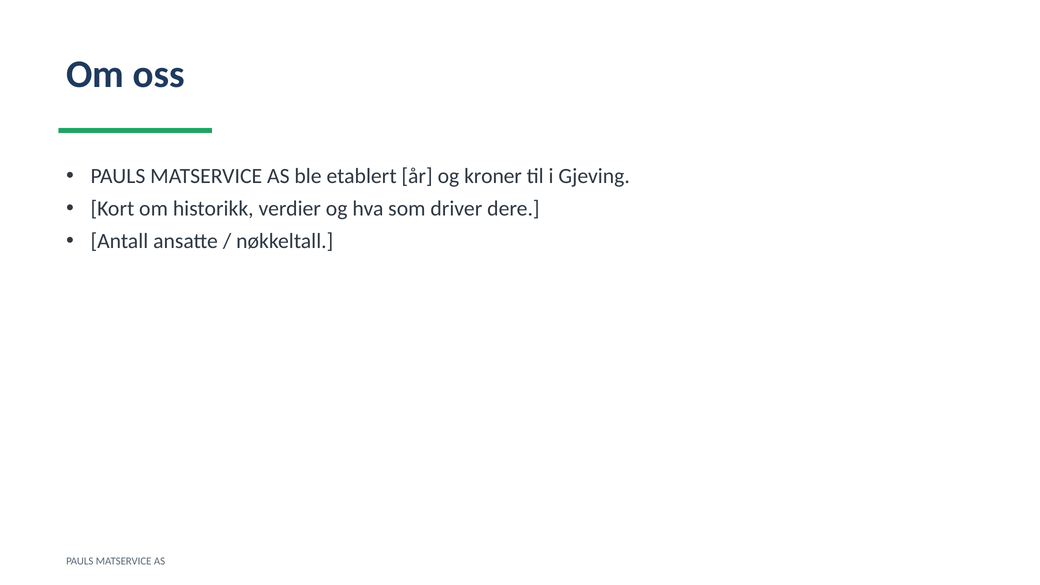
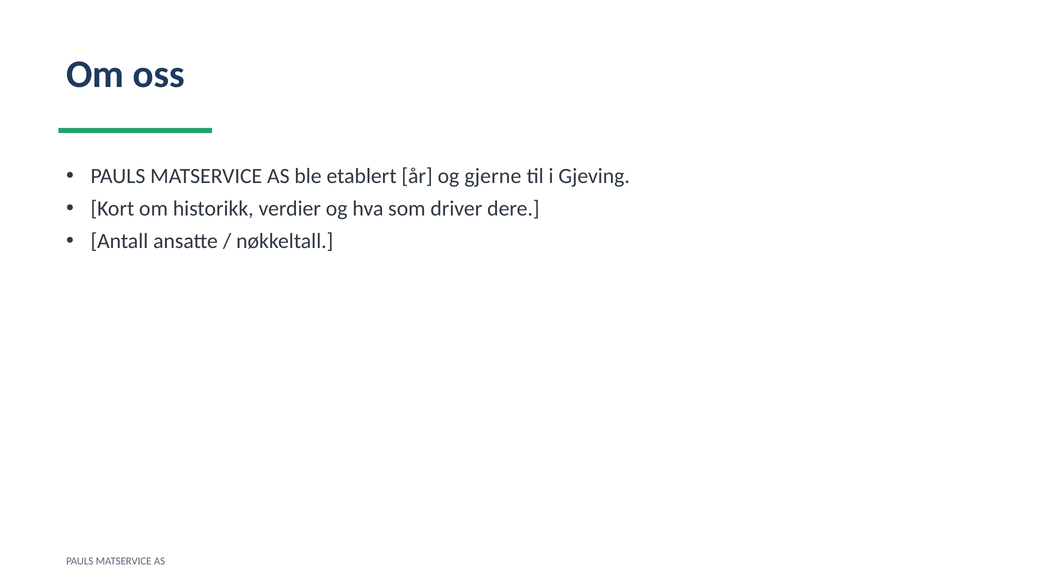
kroner: kroner -> gjerne
